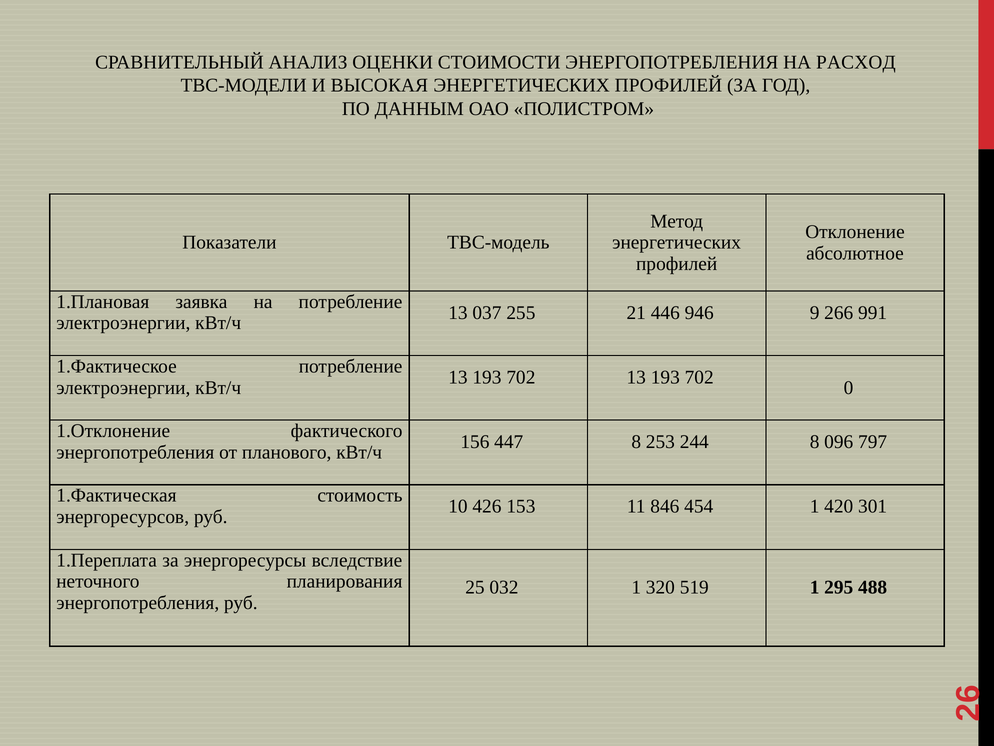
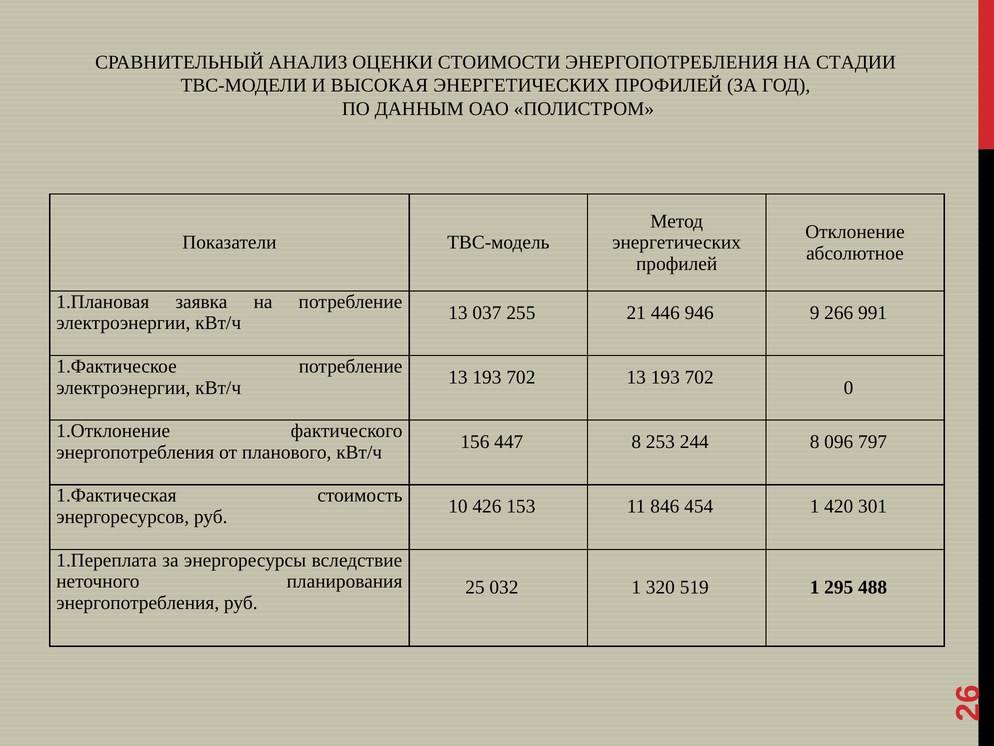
РАСХОД: РАСХОД -> СТАДИИ
